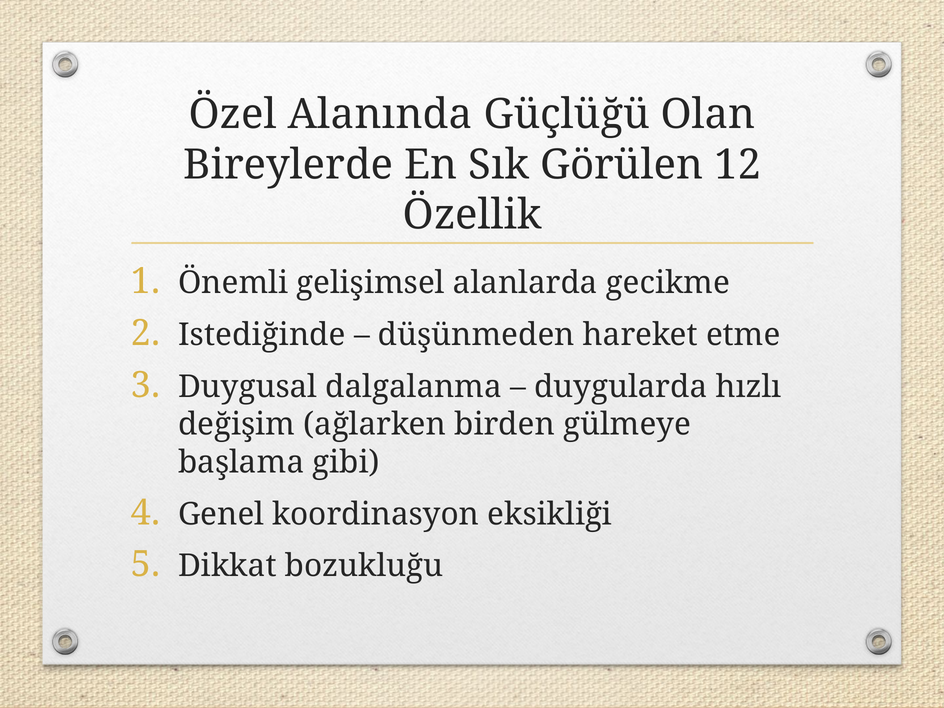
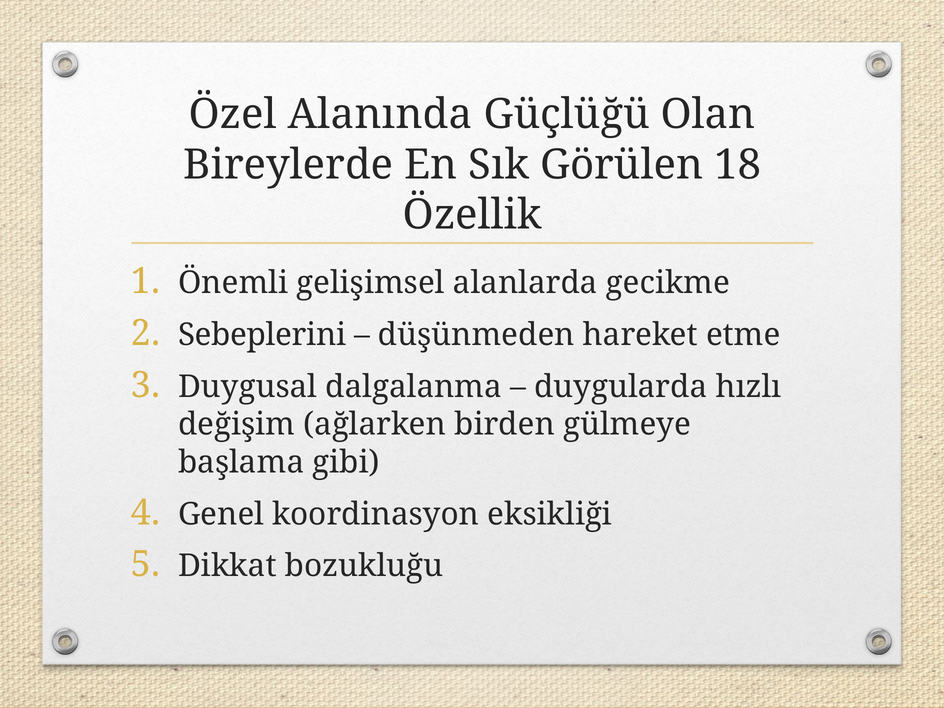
12: 12 -> 18
Istediğinde: Istediğinde -> Sebeplerini
